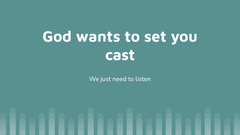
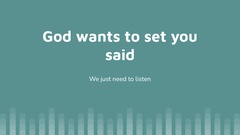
cast: cast -> said
